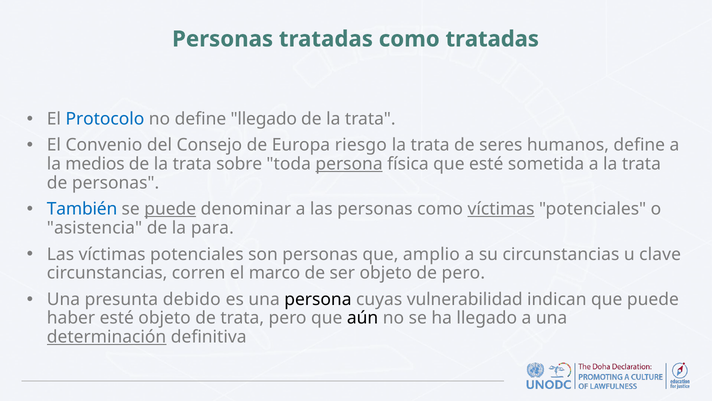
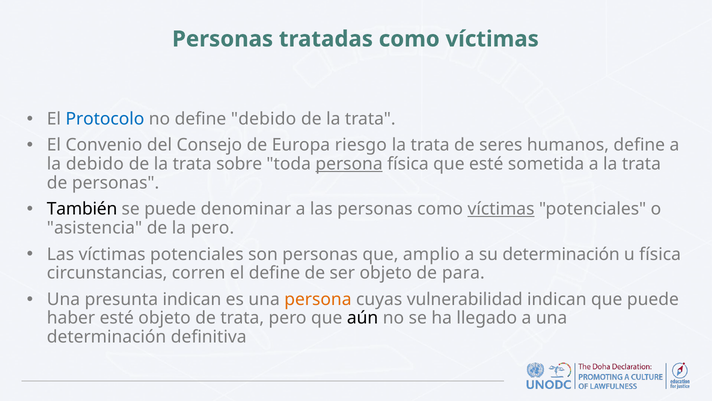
tratadas como tratadas: tratadas -> víctimas
define llegado: llegado -> debido
la medios: medios -> debido
También colour: blue -> black
puede at (170, 209) underline: present -> none
la para: para -> pero
su circunstancias: circunstancias -> determinación
u clave: clave -> física
el marco: marco -> define
de pero: pero -> para
presunta debido: debido -> indican
persona at (318, 299) colour: black -> orange
determinación at (107, 337) underline: present -> none
